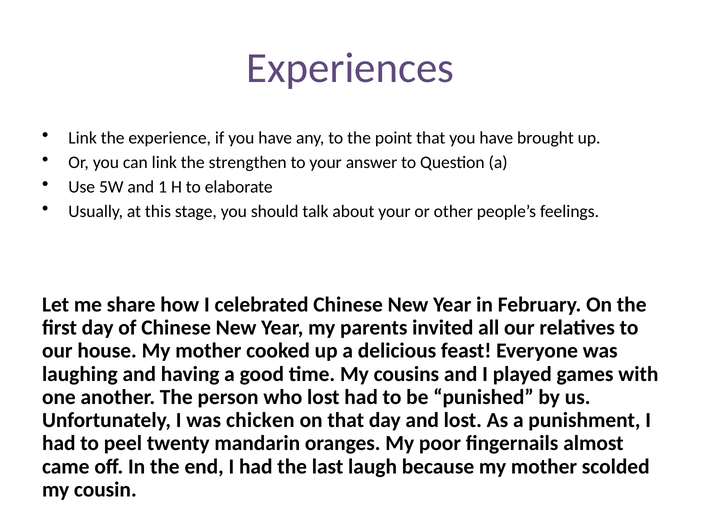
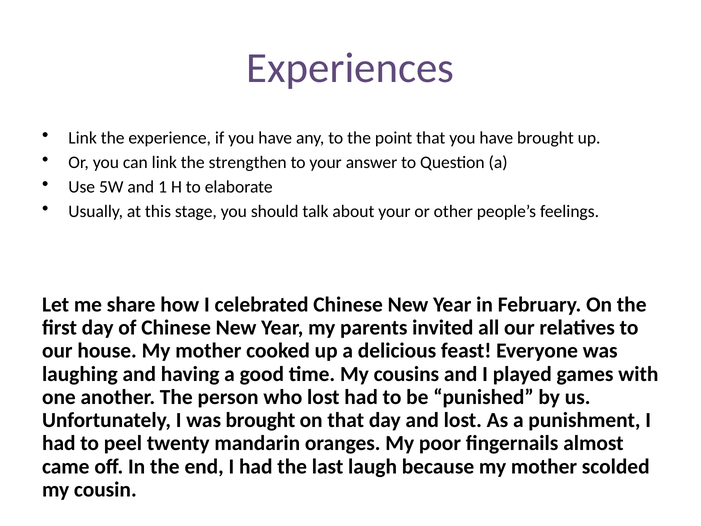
was chicken: chicken -> brought
